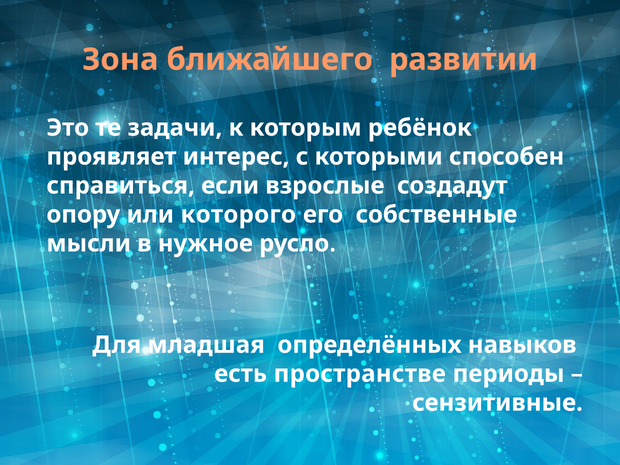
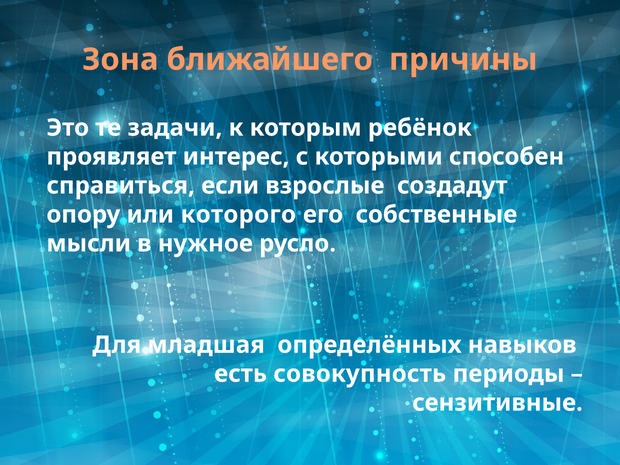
развитии: развитии -> причины
пространстве: пространстве -> совокупность
